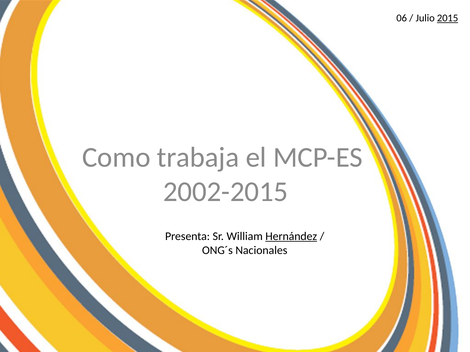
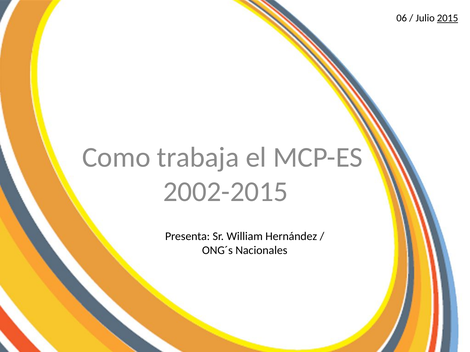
Hernández underline: present -> none
